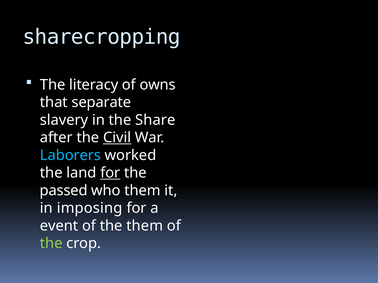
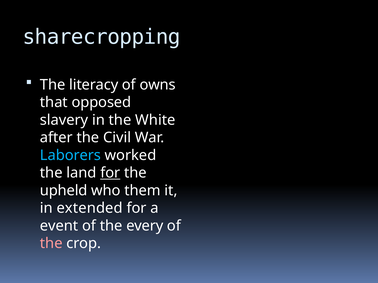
separate: separate -> opposed
Share: Share -> White
Civil underline: present -> none
passed: passed -> upheld
imposing: imposing -> extended
the them: them -> every
the at (51, 244) colour: light green -> pink
